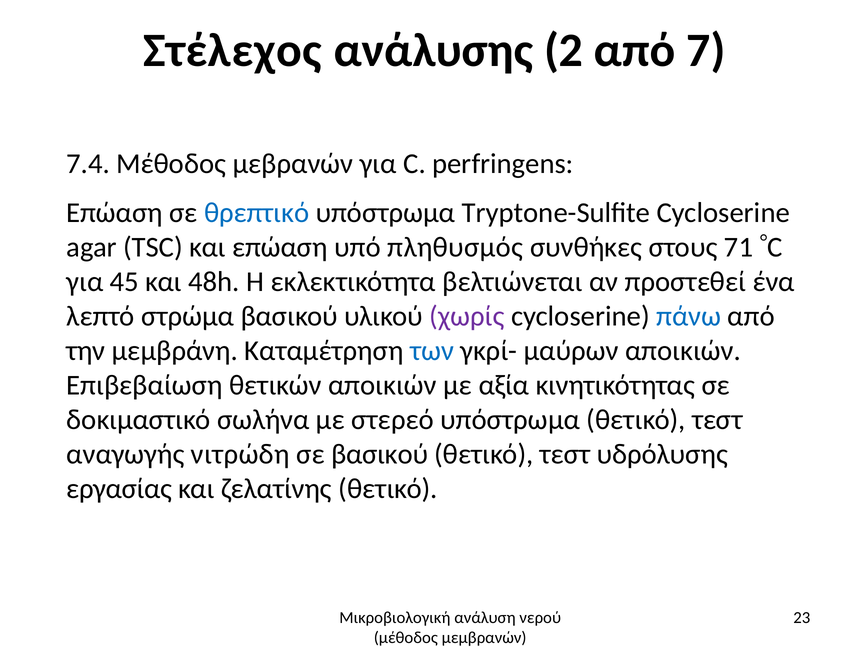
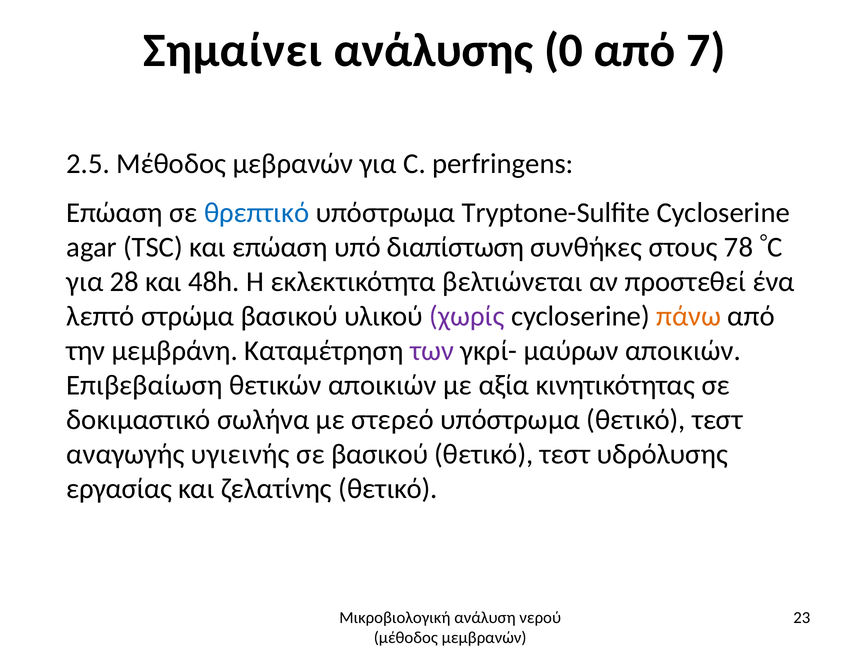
Στέλεχος: Στέλεχος -> Σημαίνει
2: 2 -> 0
7.4: 7.4 -> 2.5
πληθυσμός: πληθυσμός -> διαπίστωση
71: 71 -> 78
45: 45 -> 28
πάνω colour: blue -> orange
των colour: blue -> purple
νιτρώδη: νιτρώδη -> υγιεινής
